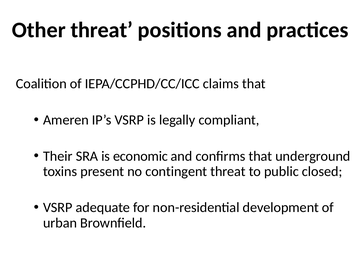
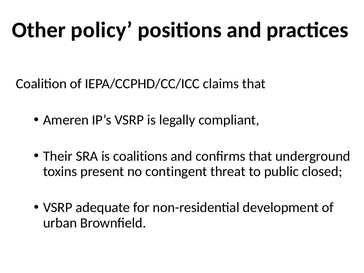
Other threat: threat -> policy
economic: economic -> coalitions
